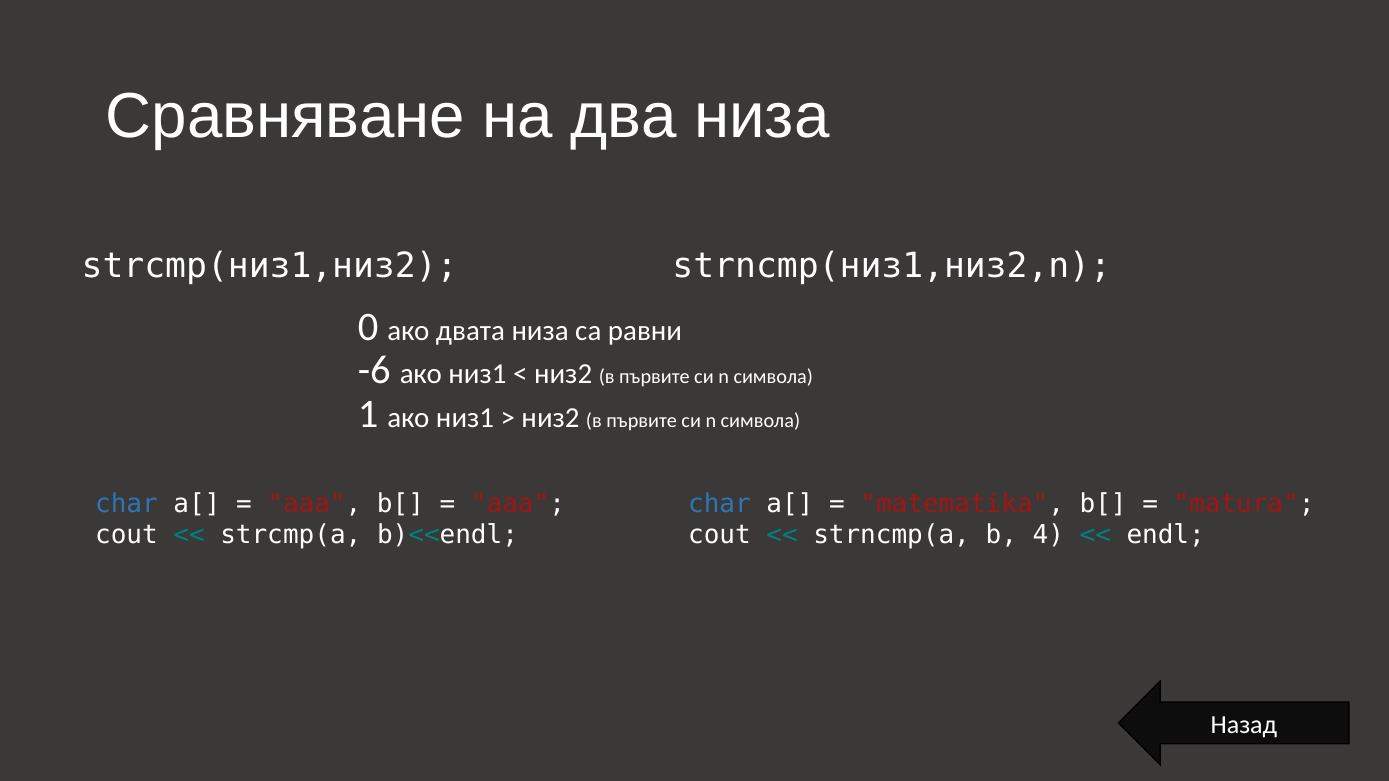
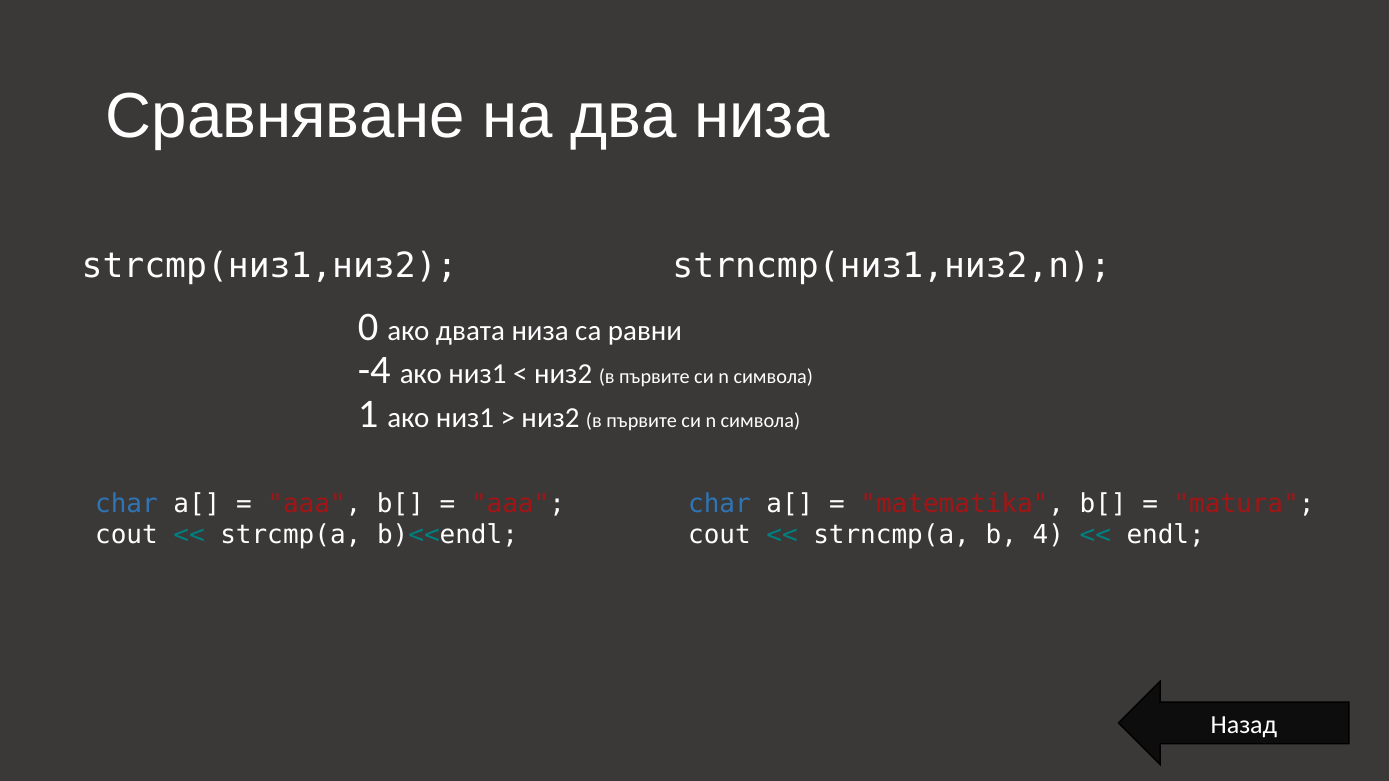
-6: -6 -> -4
